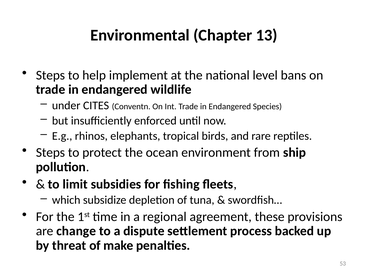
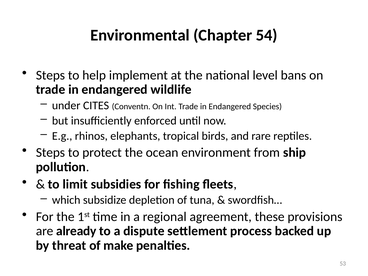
13: 13 -> 54
change: change -> already
